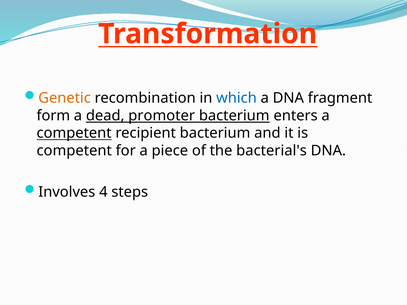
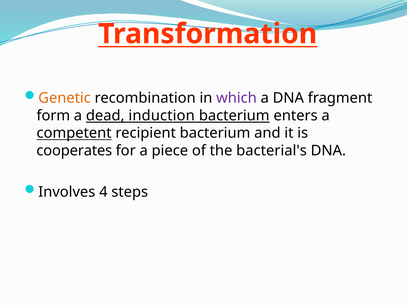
which colour: blue -> purple
promoter: promoter -> induction
competent at (74, 151): competent -> cooperates
